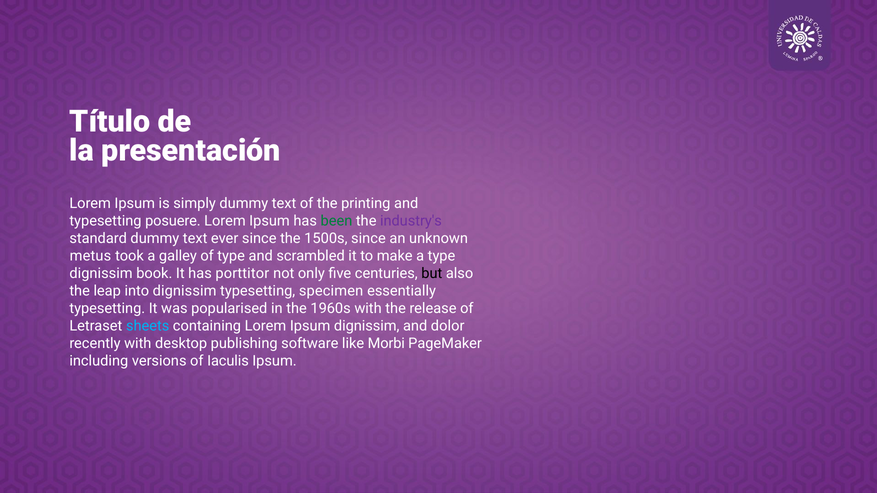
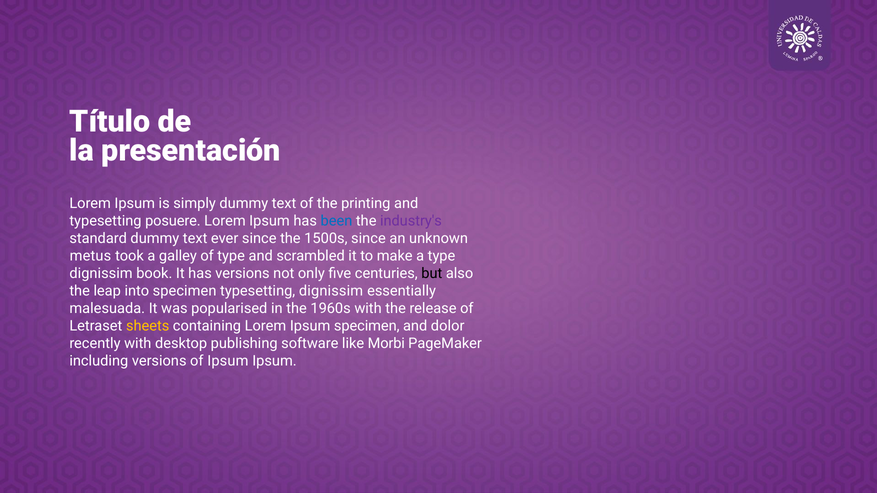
been colour: green -> blue
has porttitor: porttitor -> versions
into dignissim: dignissim -> specimen
typesetting specimen: specimen -> dignissim
typesetting at (107, 309): typesetting -> malesuada
sheets colour: light blue -> yellow
Ipsum dignissim: dignissim -> specimen
of Iaculis: Iaculis -> Ipsum
